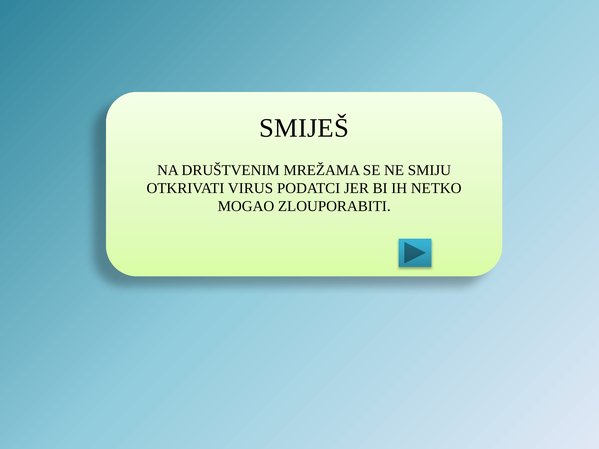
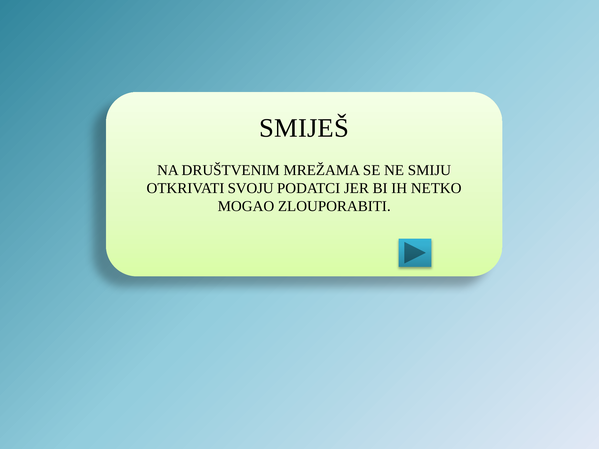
VIRUS: VIRUS -> SVOJU
